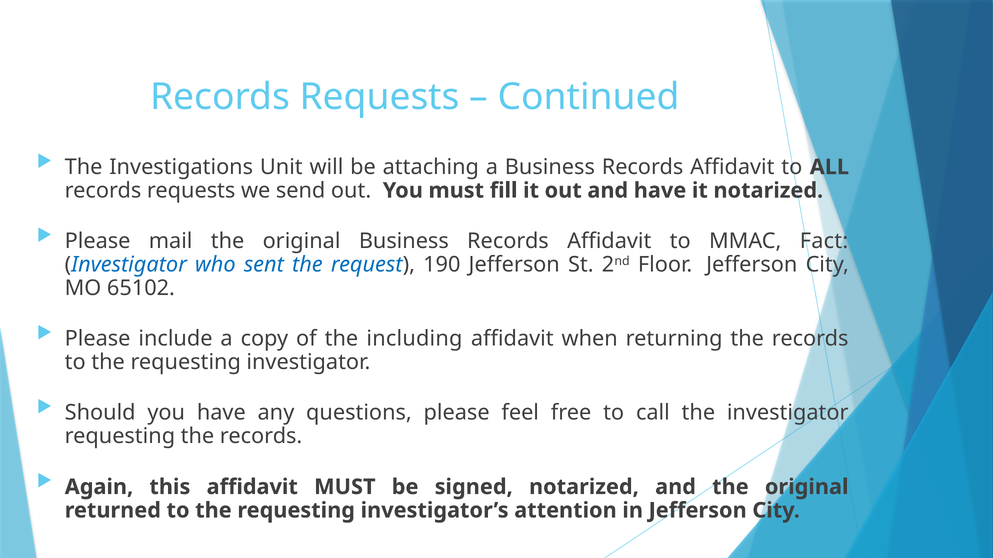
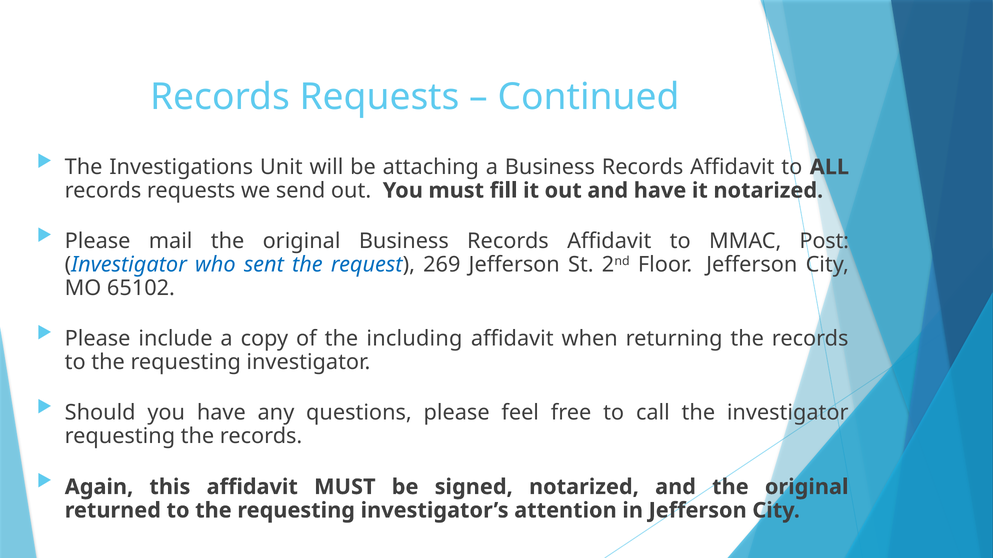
Fact: Fact -> Post
190: 190 -> 269
